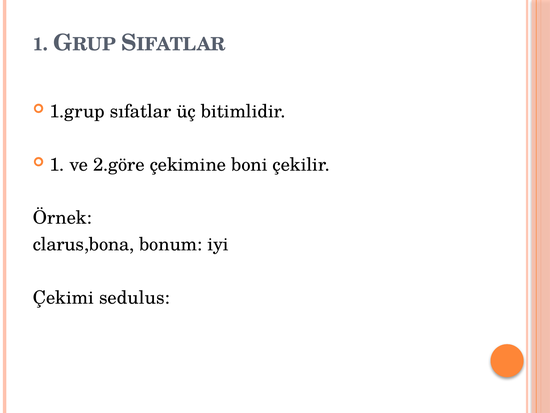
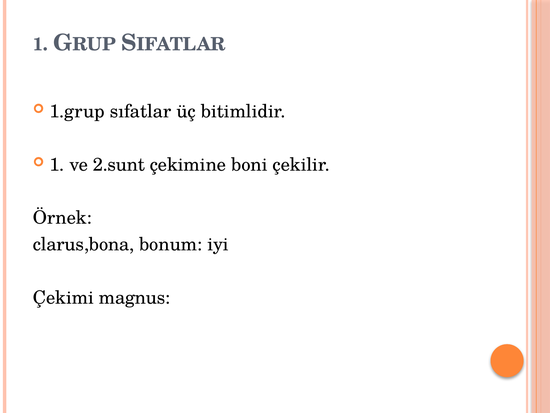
2.göre: 2.göre -> 2.sunt
sedulus: sedulus -> magnus
